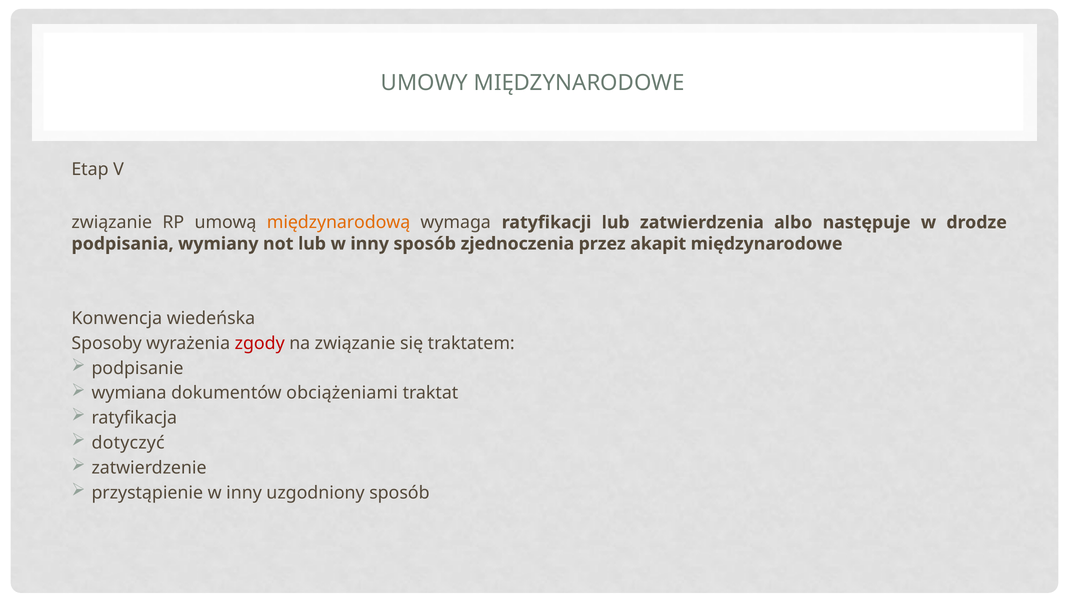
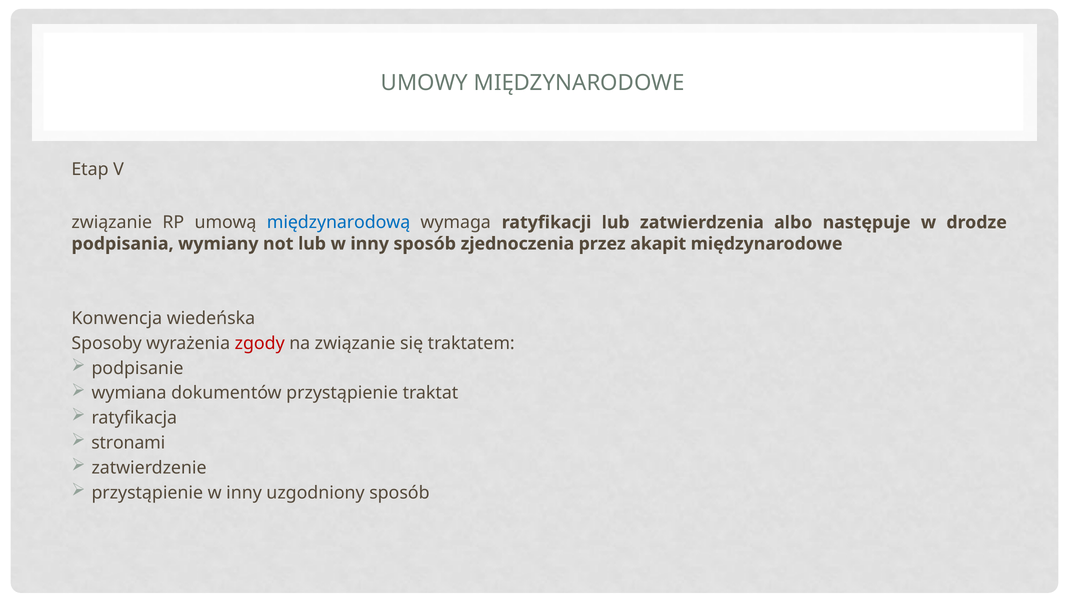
międzynarodową colour: orange -> blue
dokumentów obciążeniami: obciążeniami -> przystąpienie
dotyczyć: dotyczyć -> stronami
